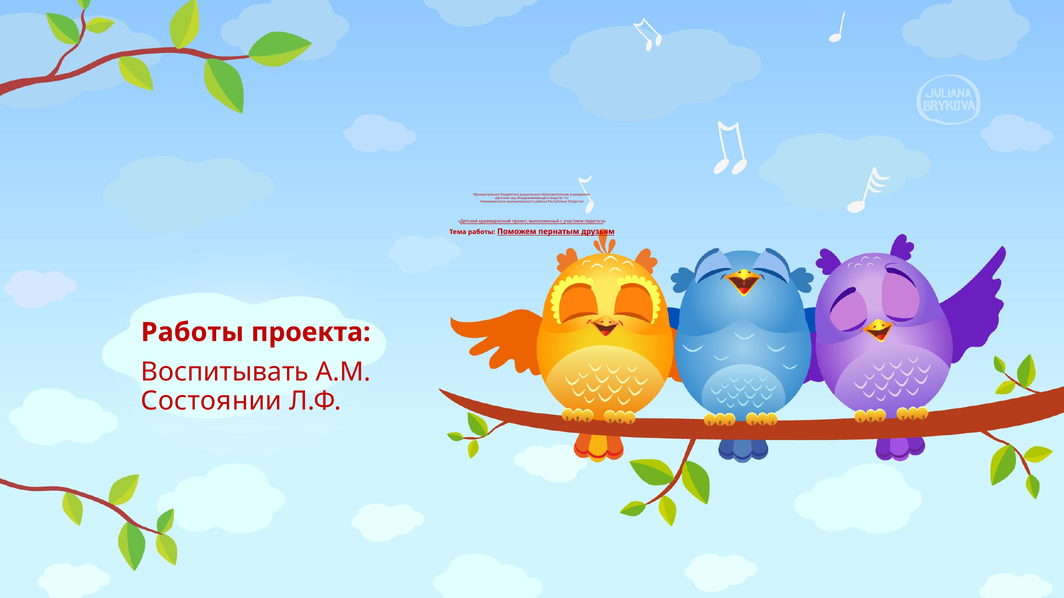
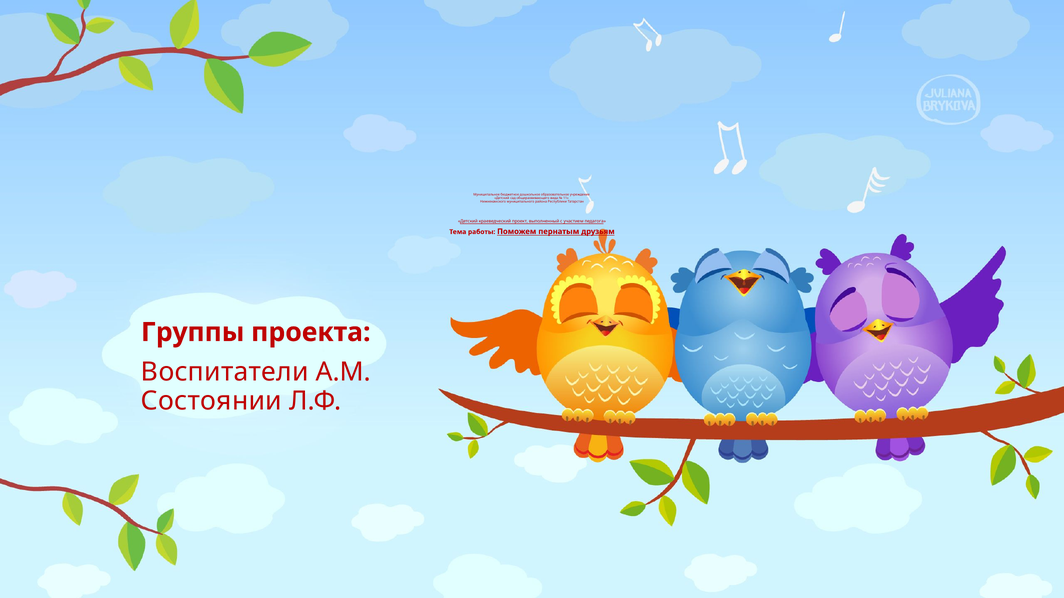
Работы at (192, 333): Работы -> Группы
Воспитывать: Воспитывать -> Воспитатели
